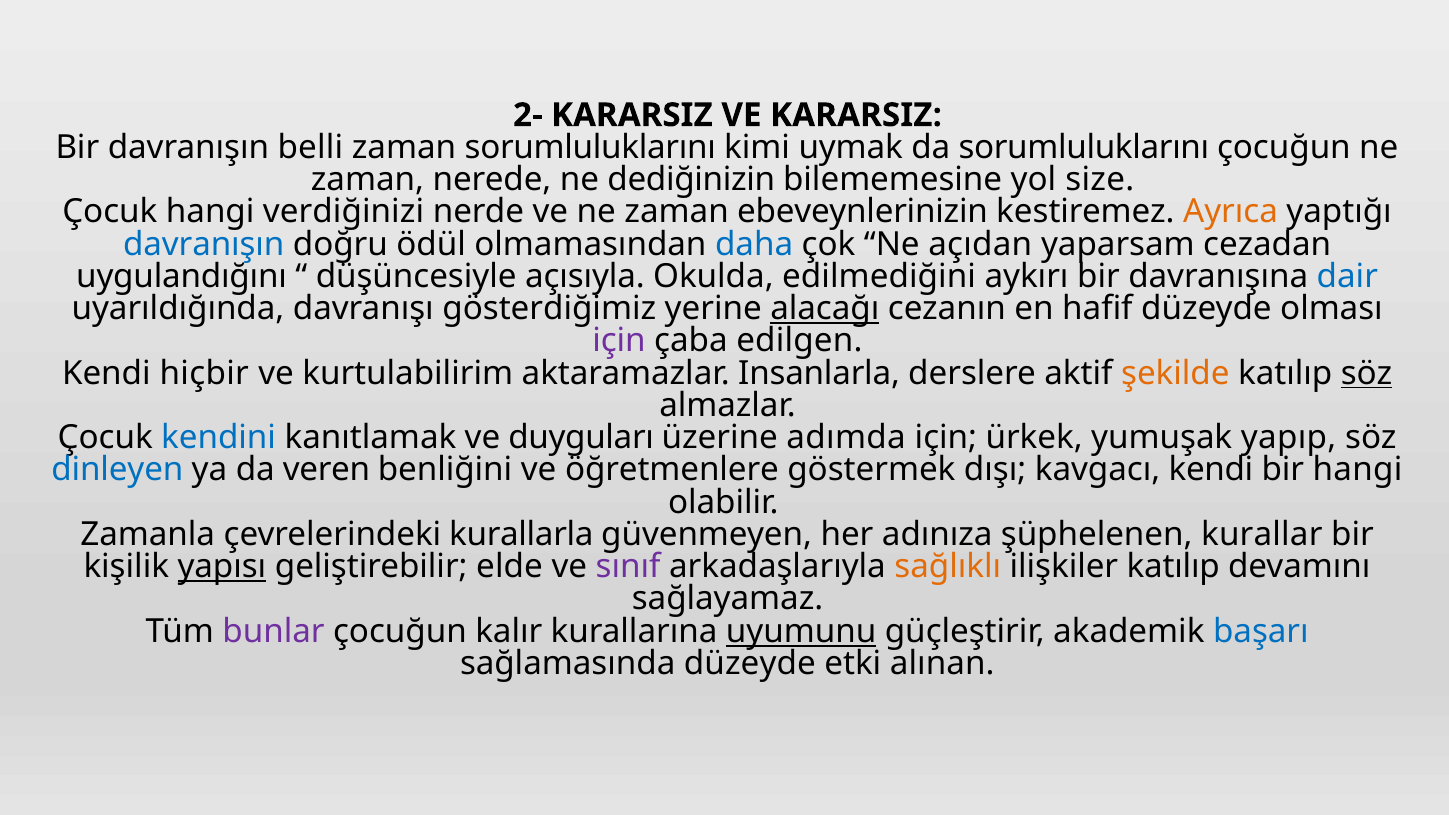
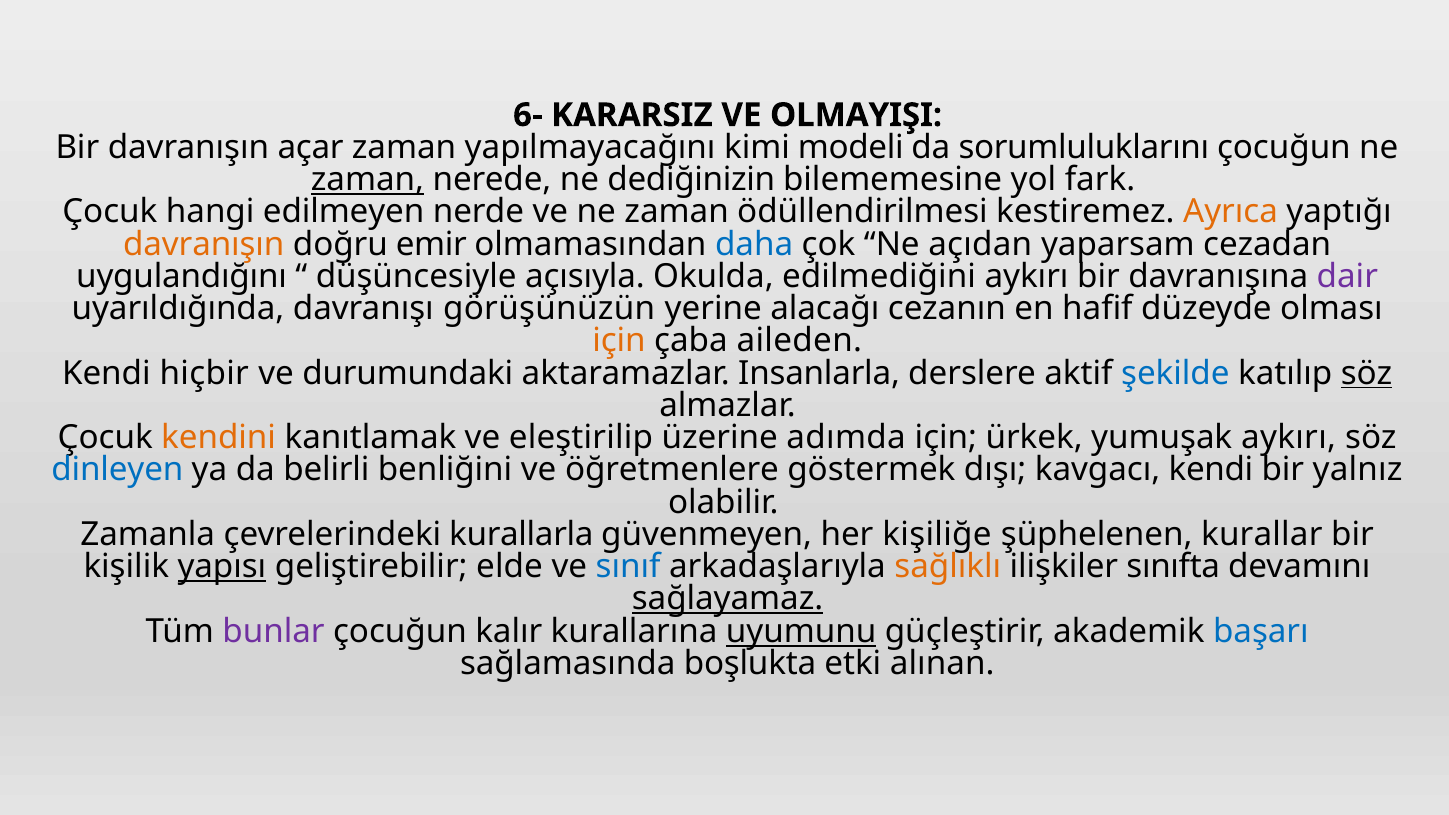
2-: 2- -> 6-
VE KARARSIZ: KARARSIZ -> OLMAYIŞI
belli: belli -> açar
zaman sorumluluklarını: sorumluluklarını -> yapılmayacağını
uymak: uymak -> modeli
zaman at (367, 180) underline: none -> present
size: size -> fark
verdiğinizi: verdiğinizi -> edilmeyen
ebeveynlerinizin: ebeveynlerinizin -> ödüllendirilmesi
davranışın at (204, 244) colour: blue -> orange
ödül: ödül -> emir
dair colour: blue -> purple
gösterdiğimiz: gösterdiğimiz -> görüşünüzün
alacağı underline: present -> none
için at (619, 341) colour: purple -> orange
edilgen: edilgen -> aileden
kurtulabilirim: kurtulabilirim -> durumundaki
şekilde colour: orange -> blue
kendini colour: blue -> orange
duyguları: duyguları -> eleştirilip
yumuşak yapıp: yapıp -> aykırı
veren: veren -> belirli
bir hangi: hangi -> yalnız
adınıza: adınıza -> kişiliğe
sınıf colour: purple -> blue
ilişkiler katılıp: katılıp -> sınıfta
sağlayamaz underline: none -> present
sağlamasında düzeyde: düzeyde -> boşlukta
